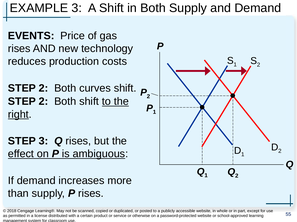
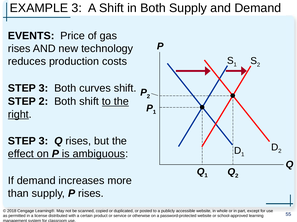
2 at (43, 88): 2 -> 3
